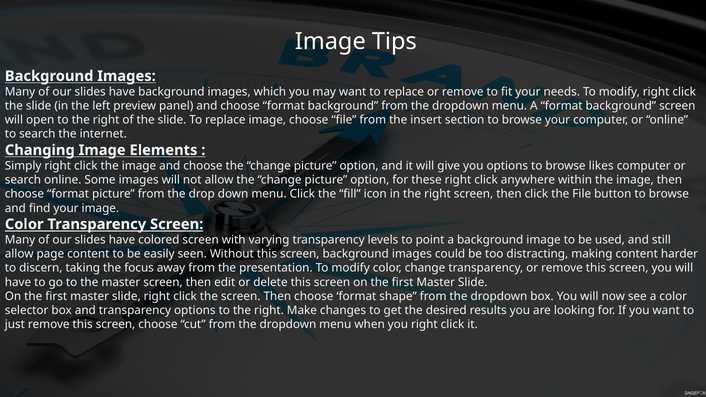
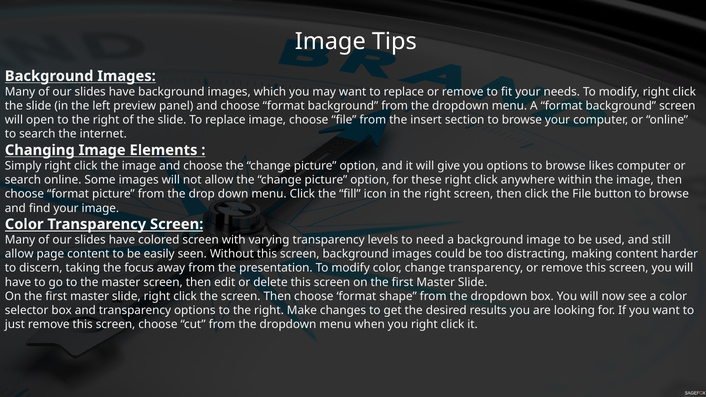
point: point -> need
